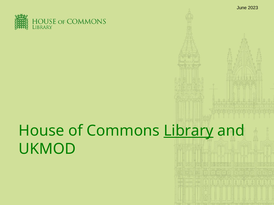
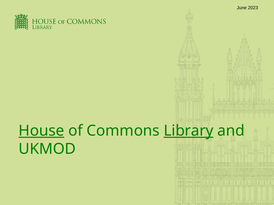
House underline: none -> present
